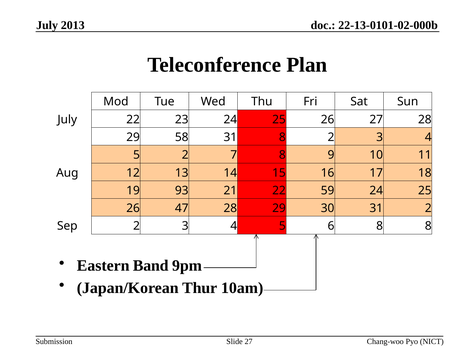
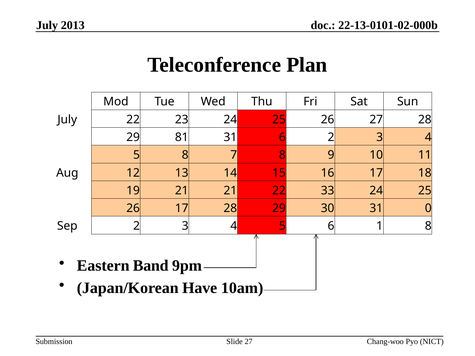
58: 58 -> 81
31 8: 8 -> 6
5 2: 2 -> 8
19 93: 93 -> 21
59: 59 -> 33
26 47: 47 -> 17
31 2: 2 -> 0
6 8: 8 -> 1
Thur: Thur -> Have
